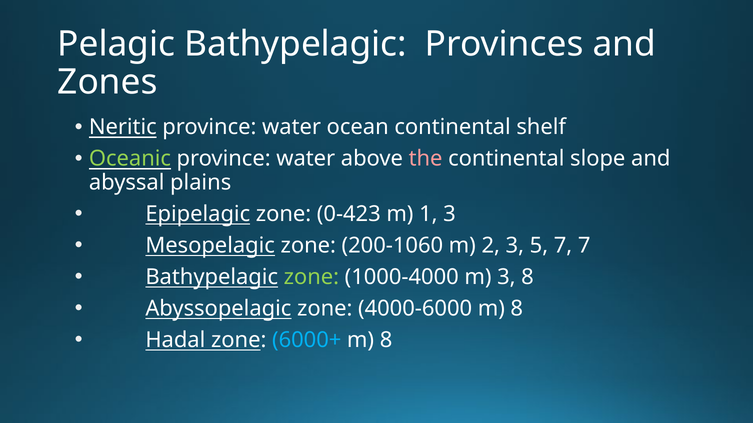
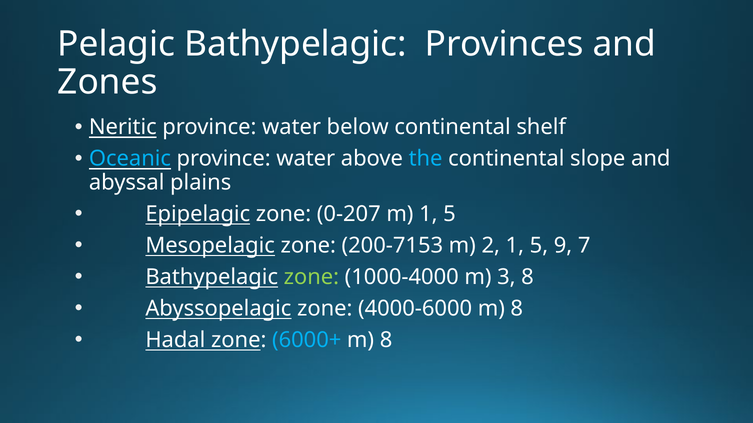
ocean: ocean -> below
Oceanic colour: light green -> light blue
the colour: pink -> light blue
0-423: 0-423 -> 0-207
m 1 3: 3 -> 5
200-1060: 200-1060 -> 200-7153
2 3: 3 -> 1
5 7: 7 -> 9
